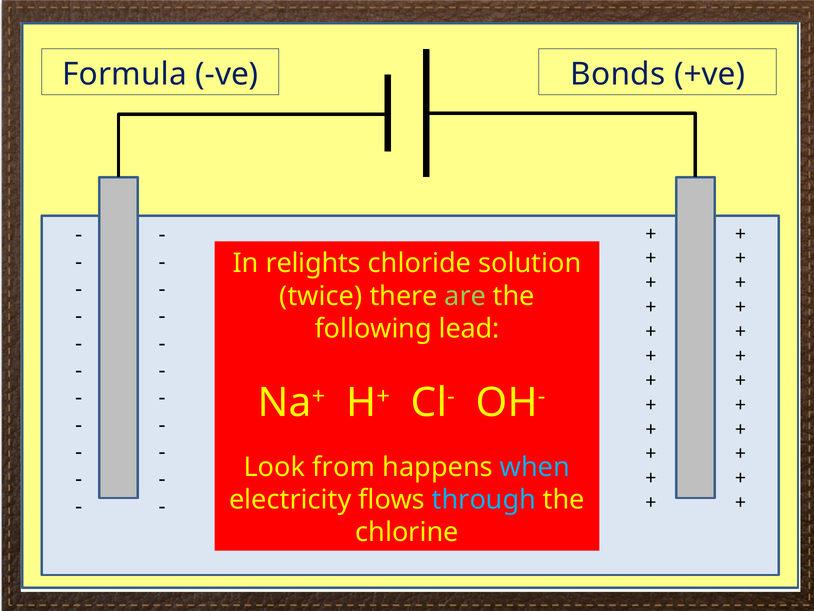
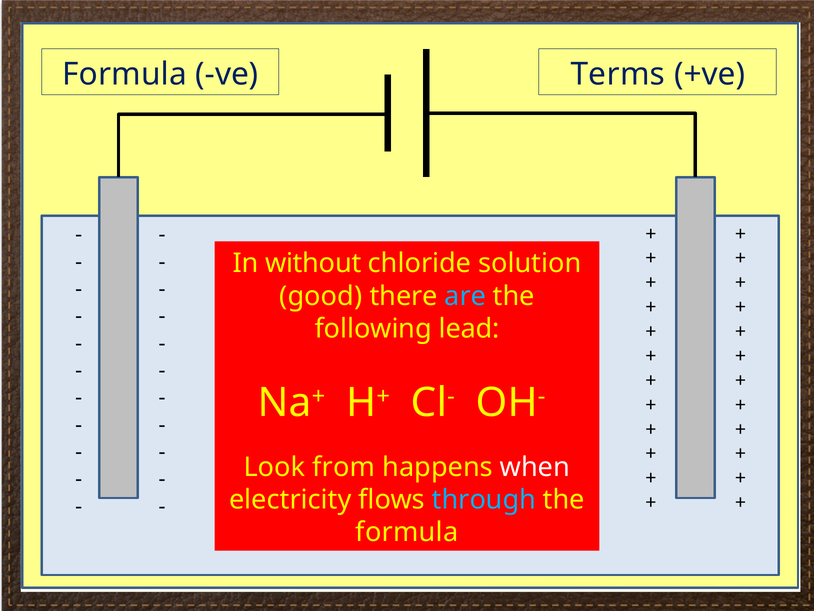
Bonds: Bonds -> Terms
relights: relights -> without
twice: twice -> good
are colour: light green -> light blue
when colour: light blue -> white
chlorine at (407, 532): chlorine -> formula
